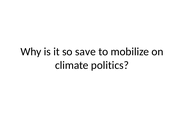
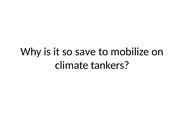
politics: politics -> tankers
